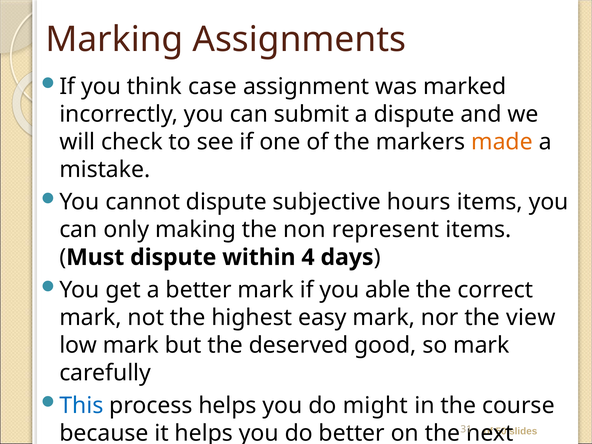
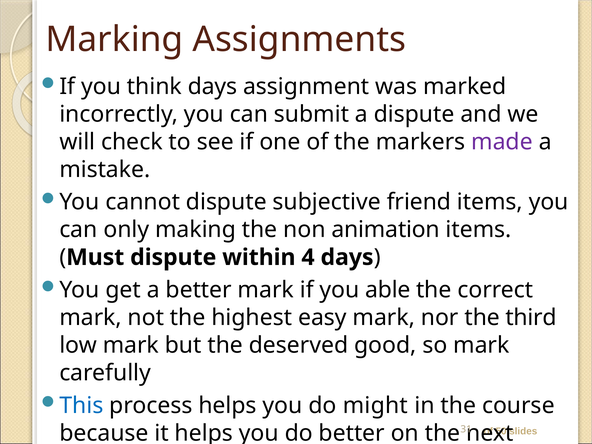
think case: case -> days
made colour: orange -> purple
hours: hours -> friend
represent: represent -> animation
view: view -> third
